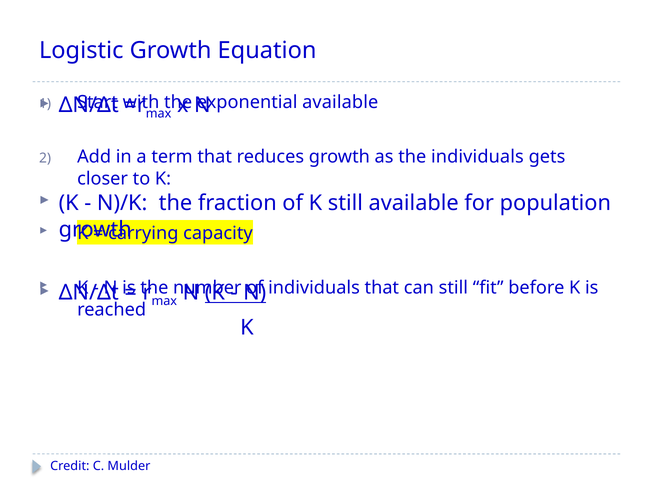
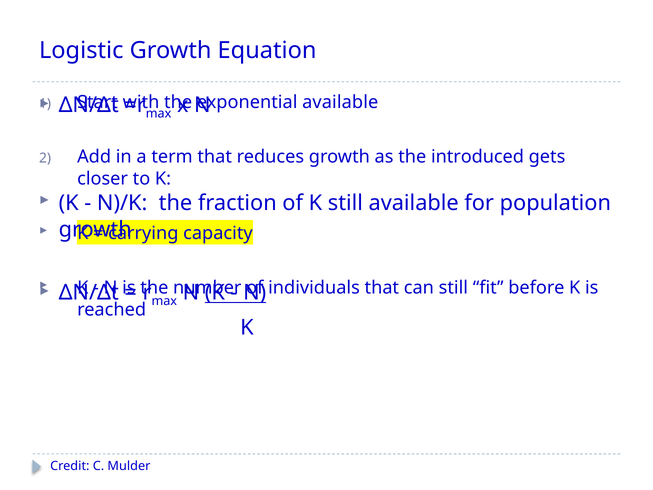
the individuals: individuals -> introduced
